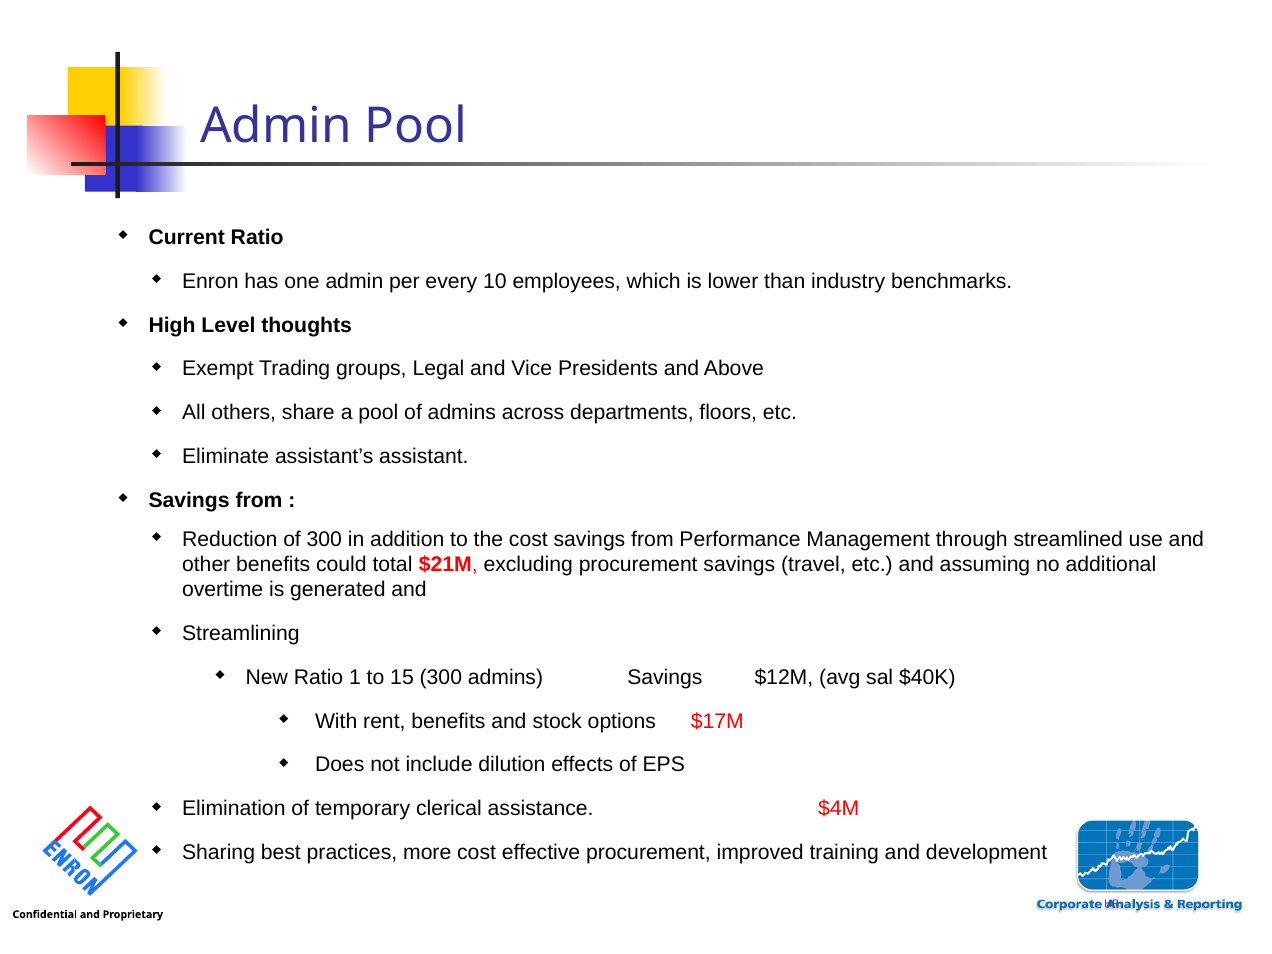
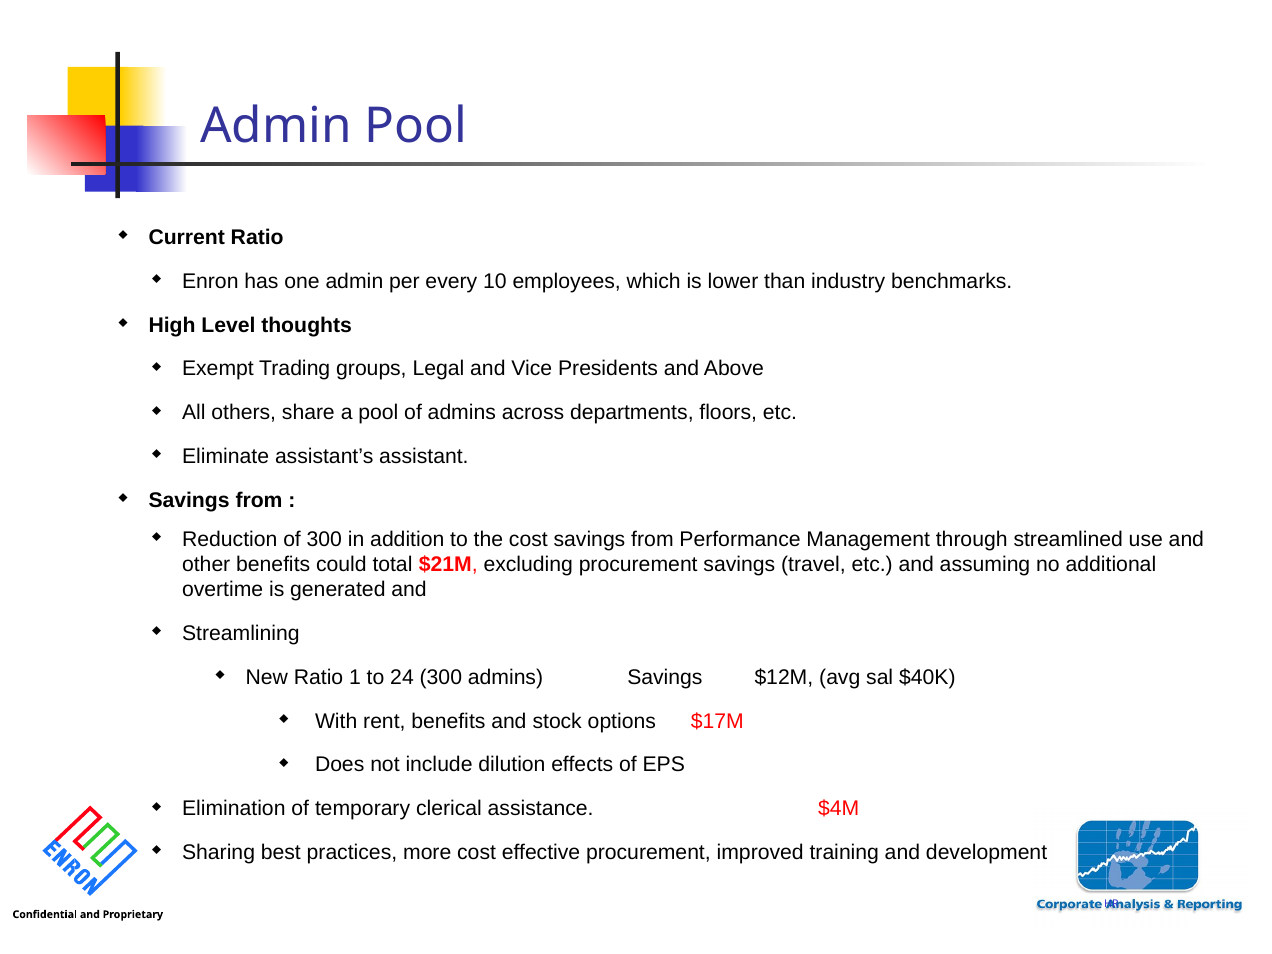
15: 15 -> 24
